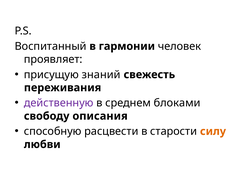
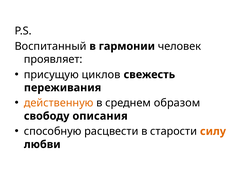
знаний: знаний -> циклов
действенную colour: purple -> orange
блоками: блоками -> образом
